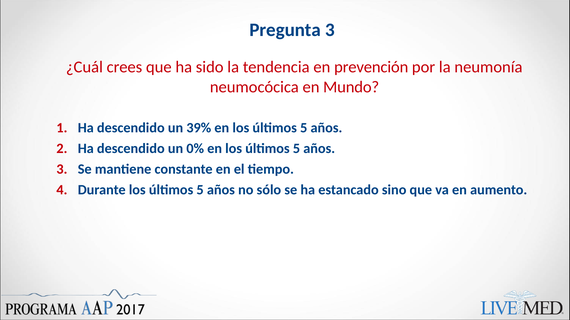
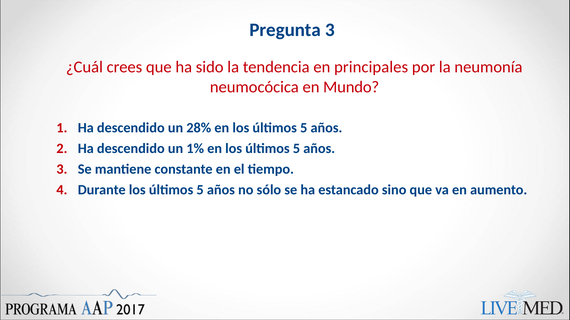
prevención: prevención -> principales
39%: 39% -> 28%
0%: 0% -> 1%
